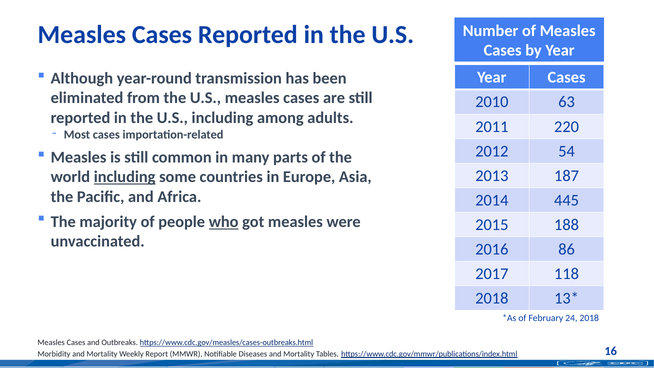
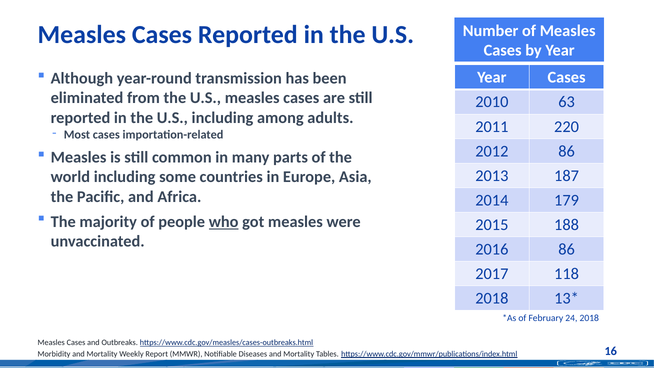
2012 54: 54 -> 86
including at (125, 177) underline: present -> none
445: 445 -> 179
